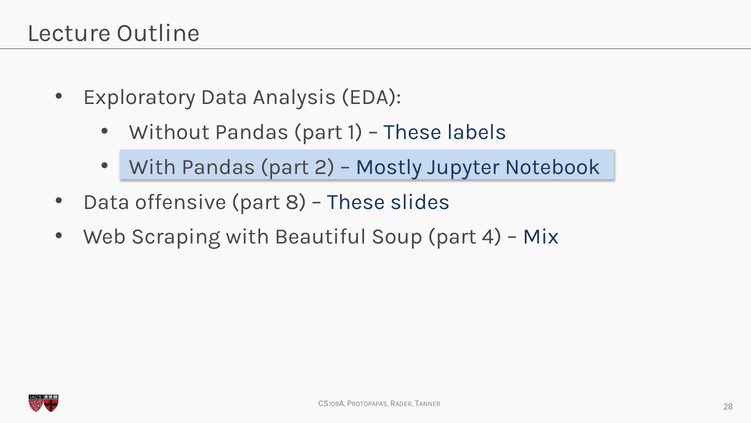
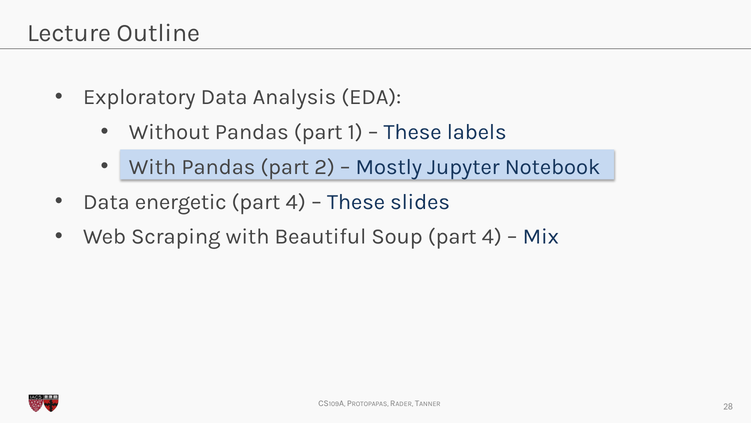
offensive: offensive -> energetic
8 at (296, 202): 8 -> 4
